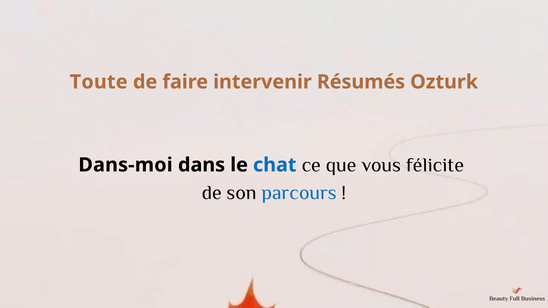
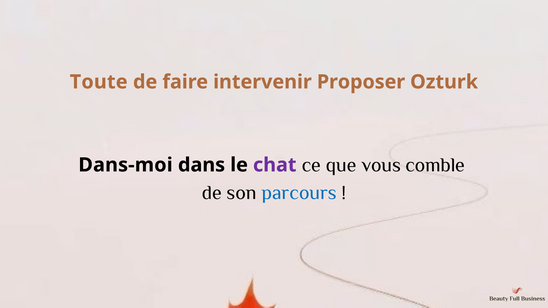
Résumés: Résumés -> Proposer
chat colour: blue -> purple
félicite: félicite -> comble
